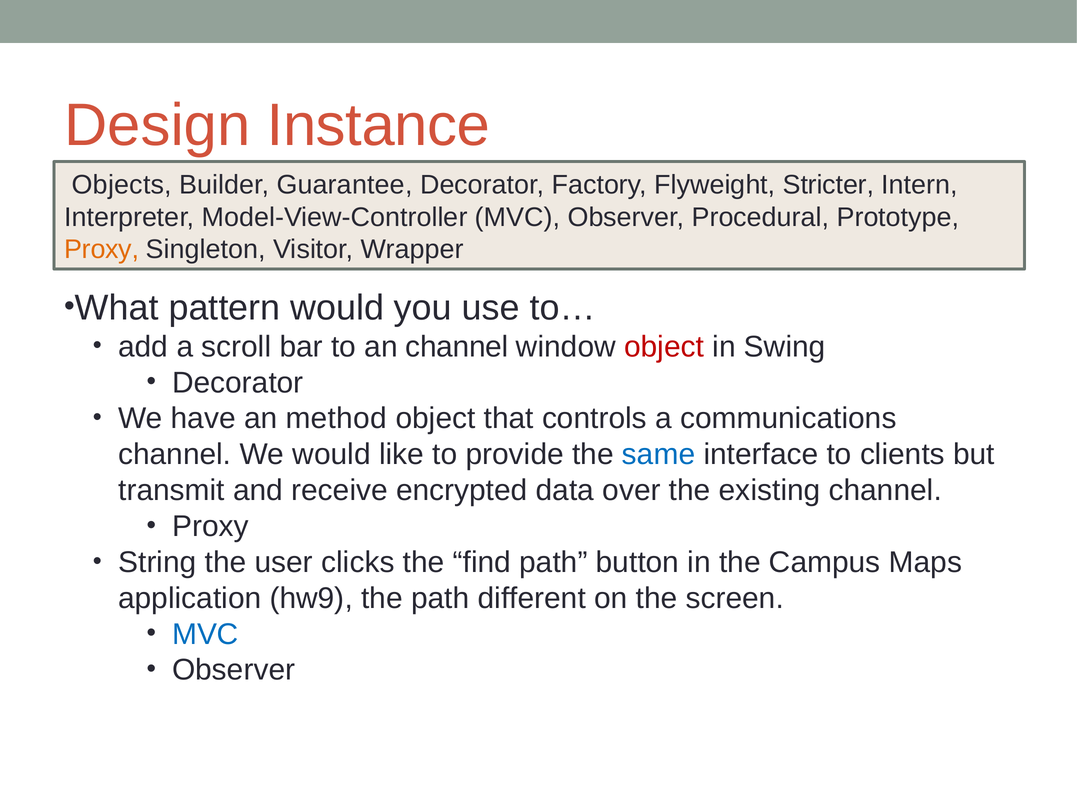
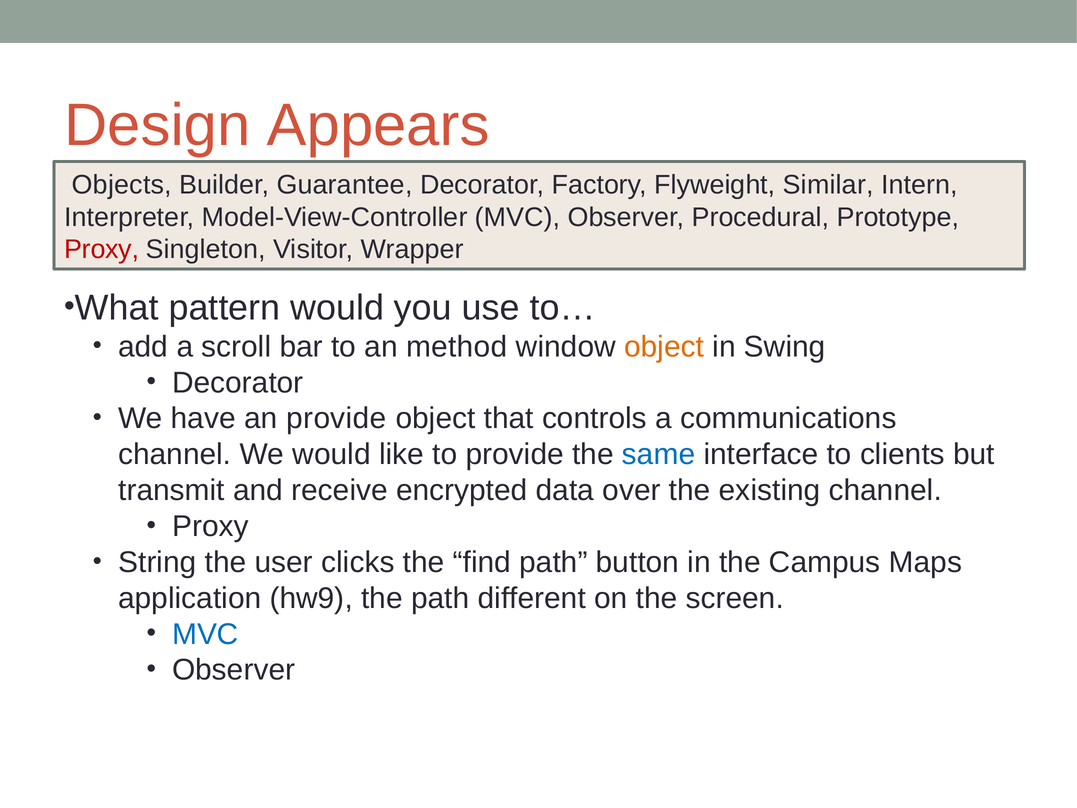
Instance: Instance -> Appears
Stricter: Stricter -> Similar
Proxy at (102, 249) colour: orange -> red
an channel: channel -> method
object at (664, 347) colour: red -> orange
an method: method -> provide
